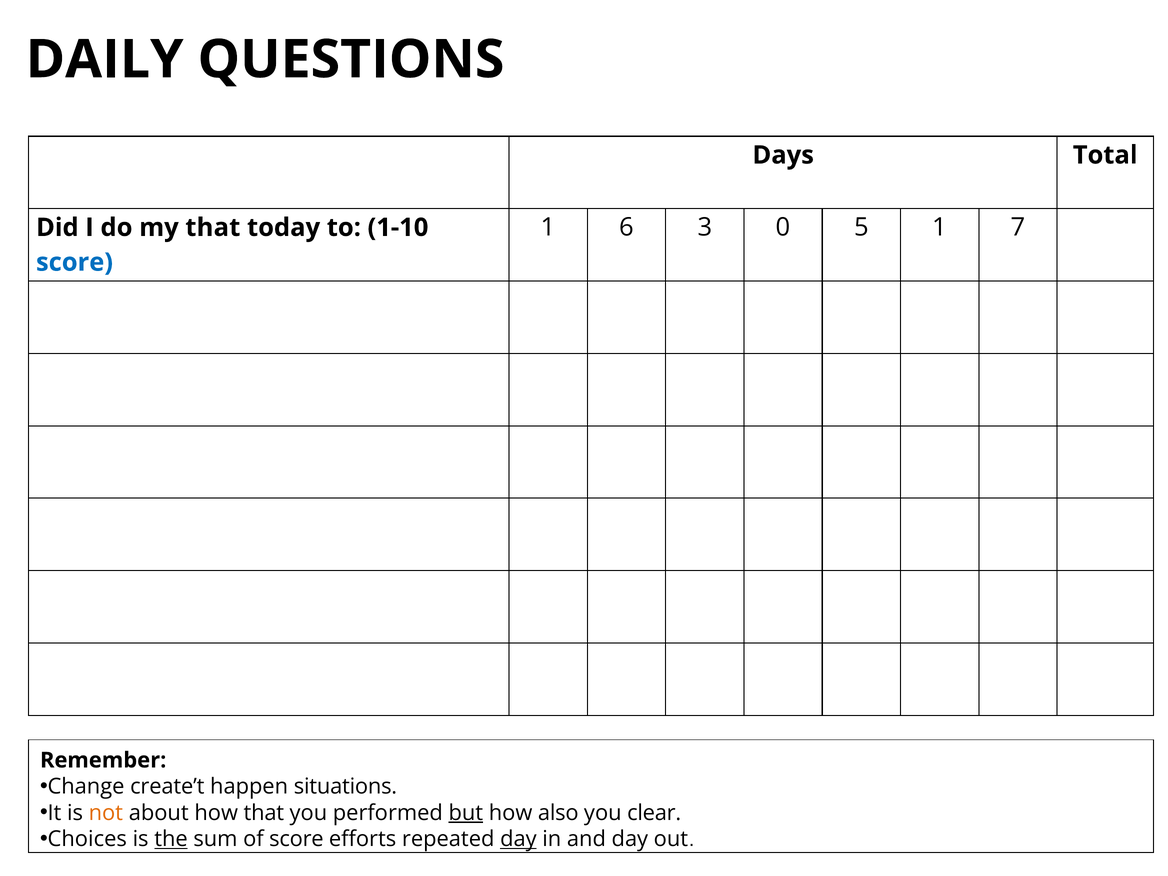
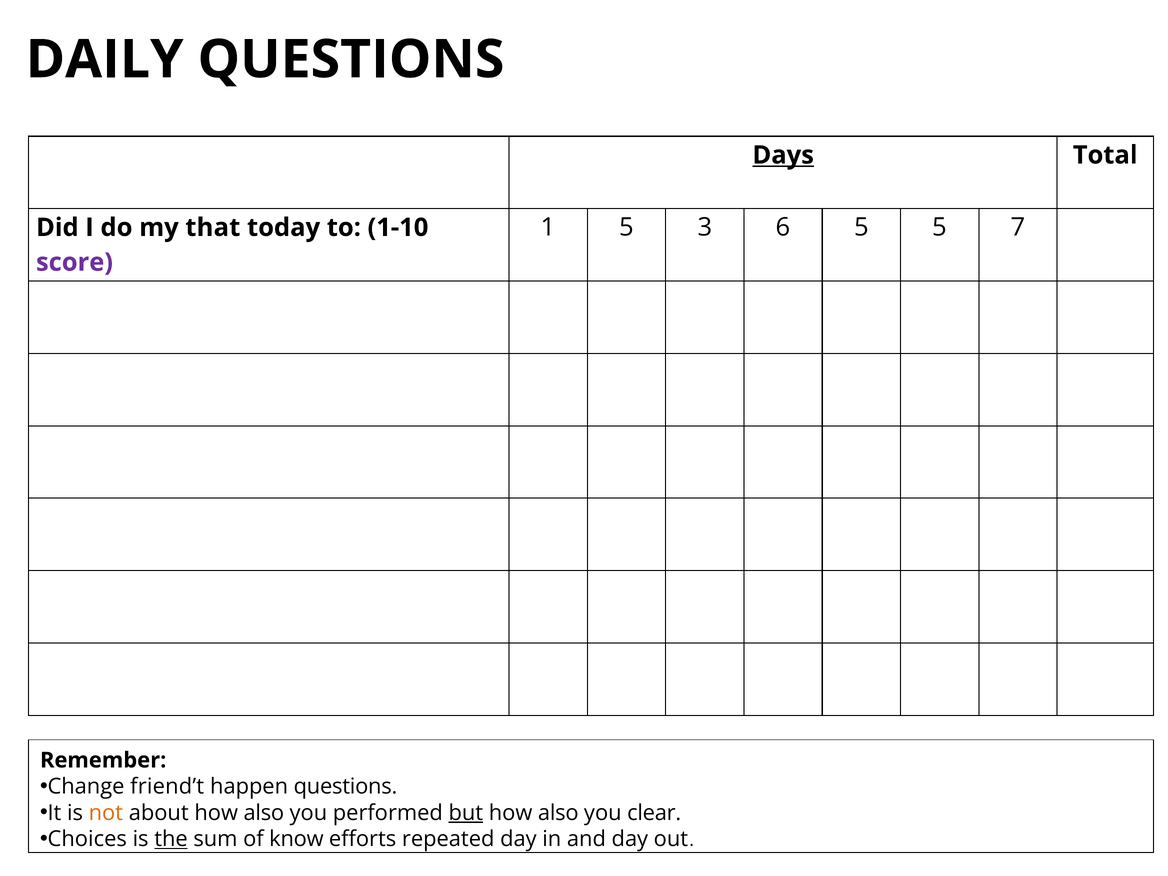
Days underline: none -> present
1 6: 6 -> 5
0: 0 -> 6
5 1: 1 -> 5
score at (74, 262) colour: blue -> purple
create’t: create’t -> friend’t
happen situations: situations -> questions
about how that: that -> also
of score: score -> know
day at (518, 839) underline: present -> none
